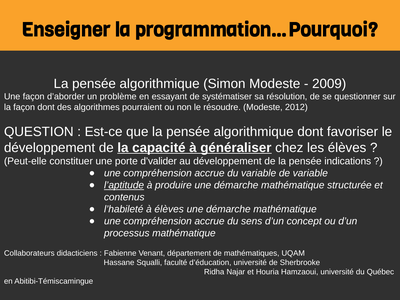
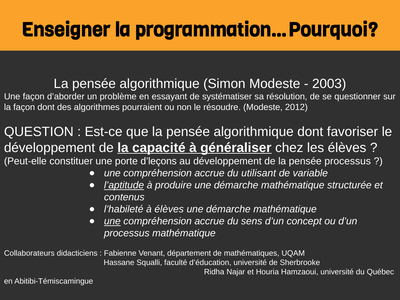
2009: 2009 -> 2003
d’valider: d’valider -> d’leçons
pensée indications: indications -> processus
du variable: variable -> utilisant
une at (112, 221) underline: none -> present
